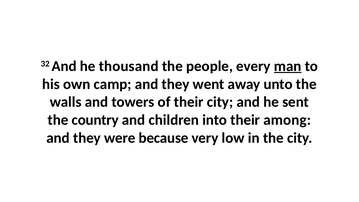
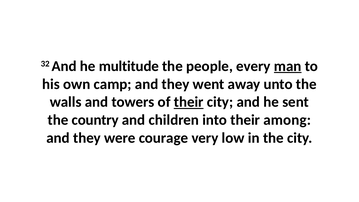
thousand: thousand -> multitude
their at (189, 102) underline: none -> present
because: because -> courage
